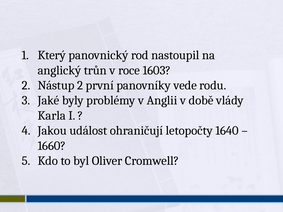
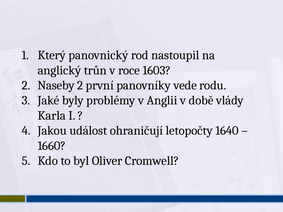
Nástup: Nástup -> Naseby
